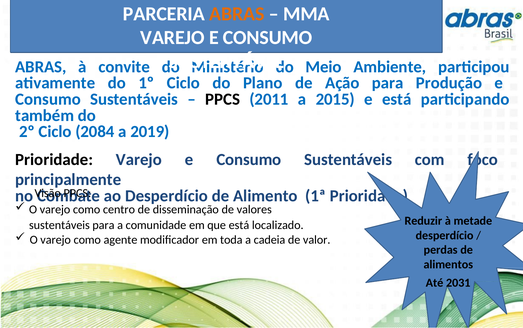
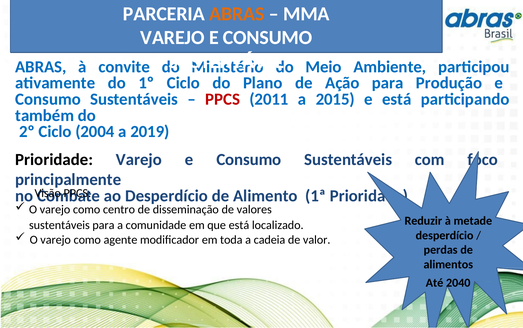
PPCS at (223, 99) colour: black -> red
2084: 2084 -> 2004
2031: 2031 -> 2040
